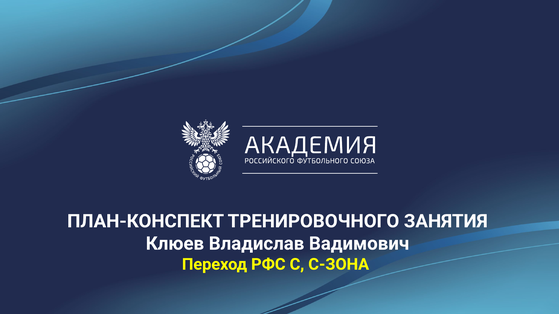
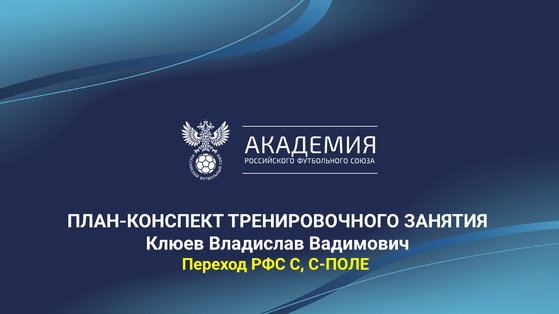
С-ЗОНА: С-ЗОНА -> С-ПОЛЕ
